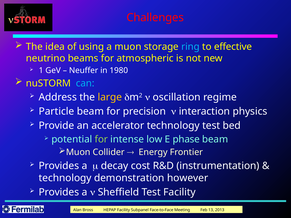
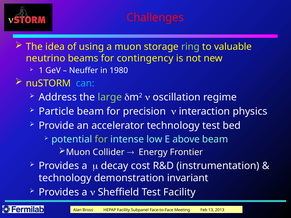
ring colour: light blue -> light green
effective: effective -> valuable
atmospheric: atmospheric -> contingency
large colour: yellow -> light green
phase: phase -> above
however: however -> invariant
